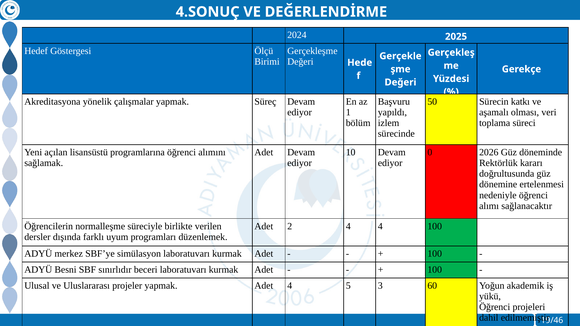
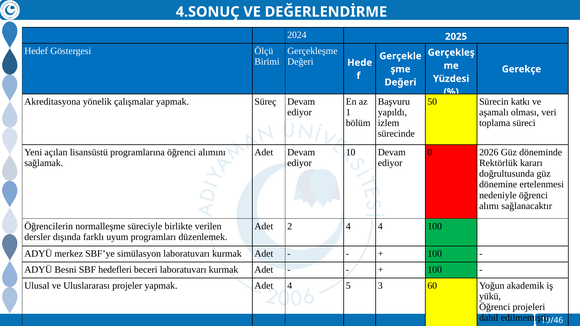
sınırlıdır: sınırlıdır -> hedefleri
